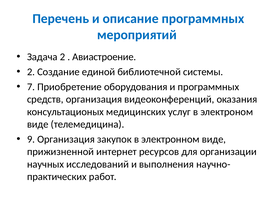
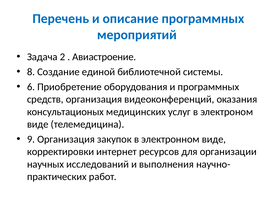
2 at (31, 72): 2 -> 8
7: 7 -> 6
прижизненной: прижизненной -> корректировки
